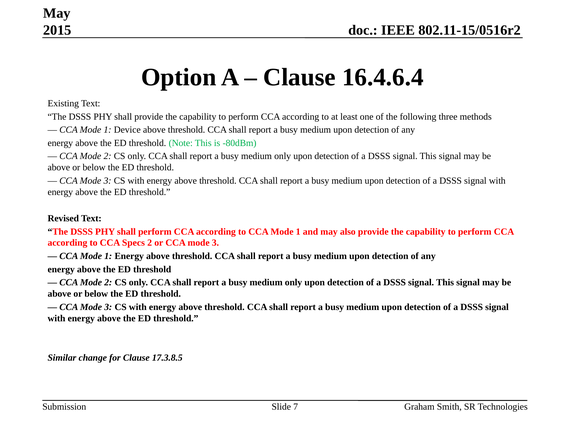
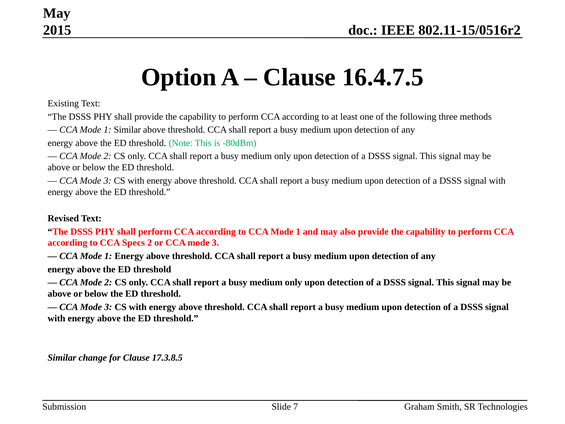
16.4.6.4: 16.4.6.4 -> 16.4.7.5
1 Device: Device -> Similar
